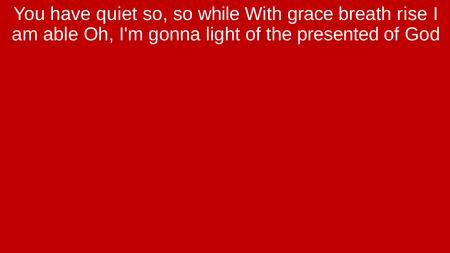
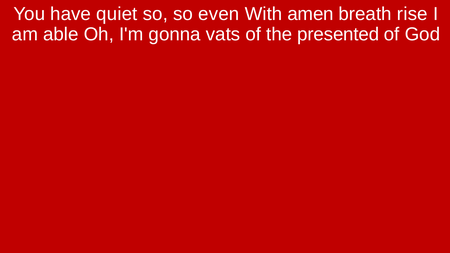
while: while -> even
grace: grace -> amen
light: light -> vats
